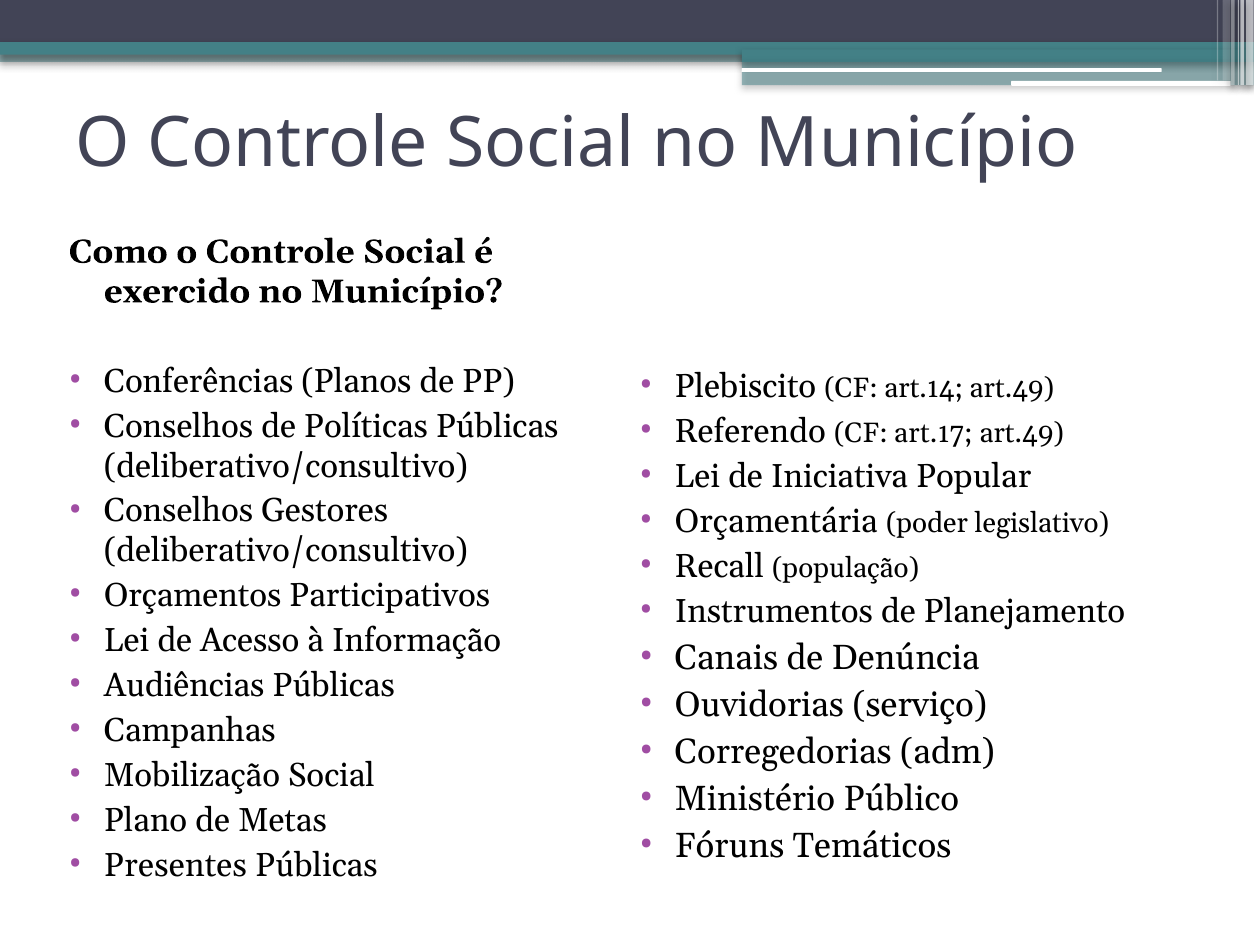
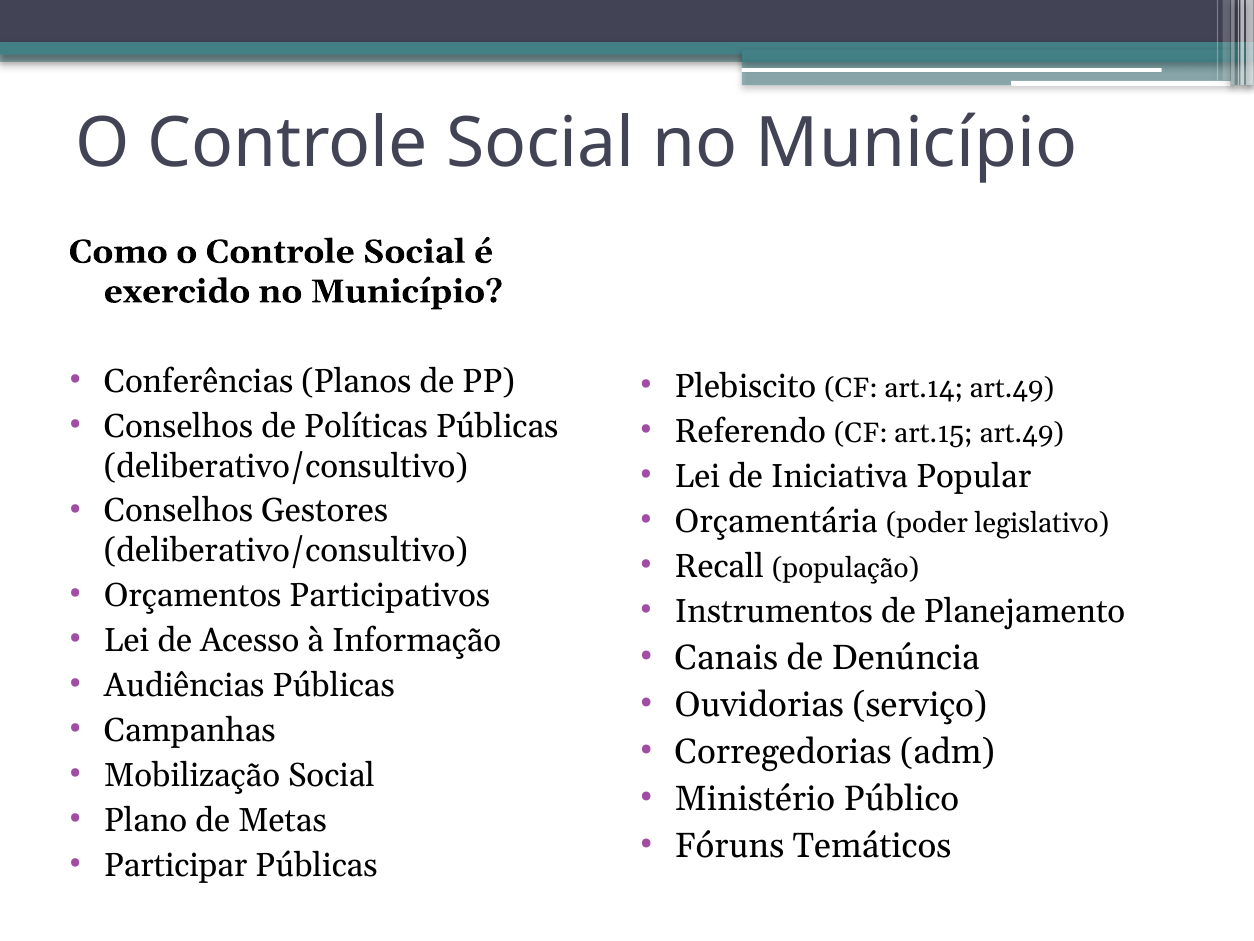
art.17: art.17 -> art.15
Presentes: Presentes -> Participar
